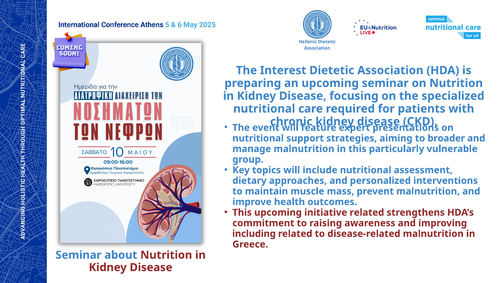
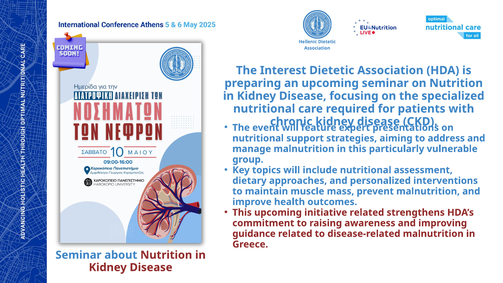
broader: broader -> address
including: including -> guidance
